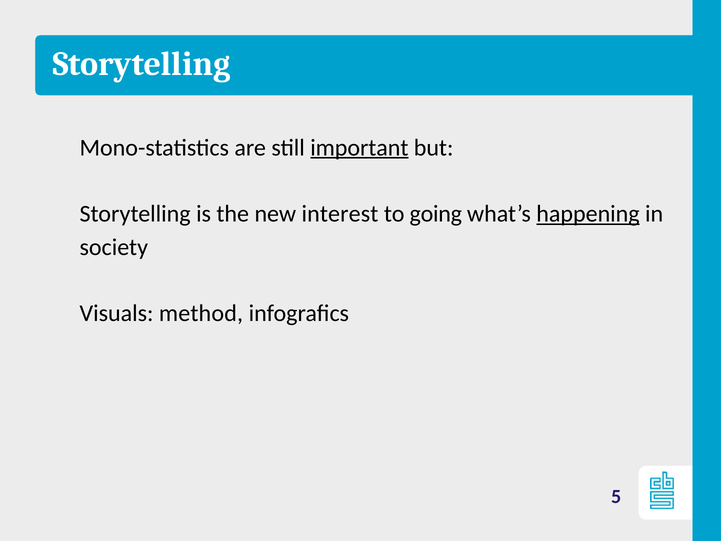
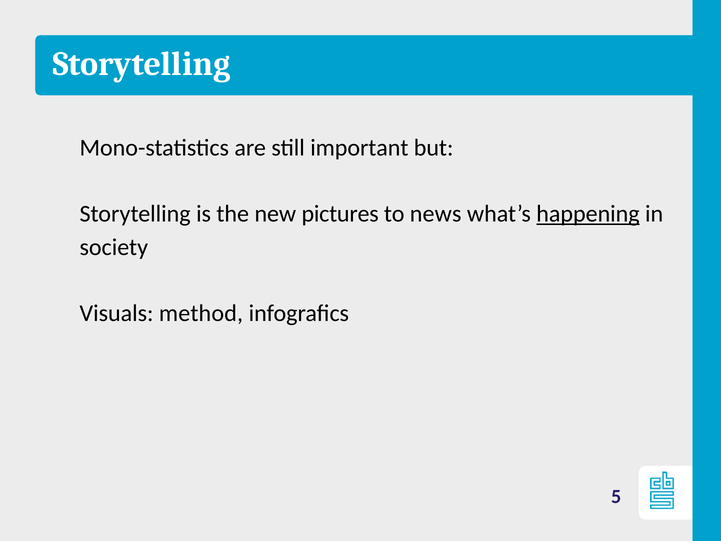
important underline: present -> none
interest: interest -> pictures
going: going -> news
